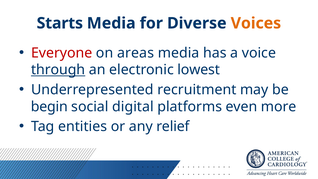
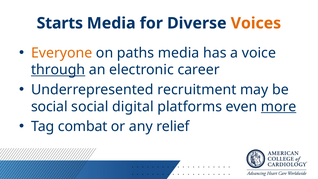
Everyone colour: red -> orange
areas: areas -> paths
lowest: lowest -> career
begin at (49, 107): begin -> social
more underline: none -> present
entities: entities -> combat
